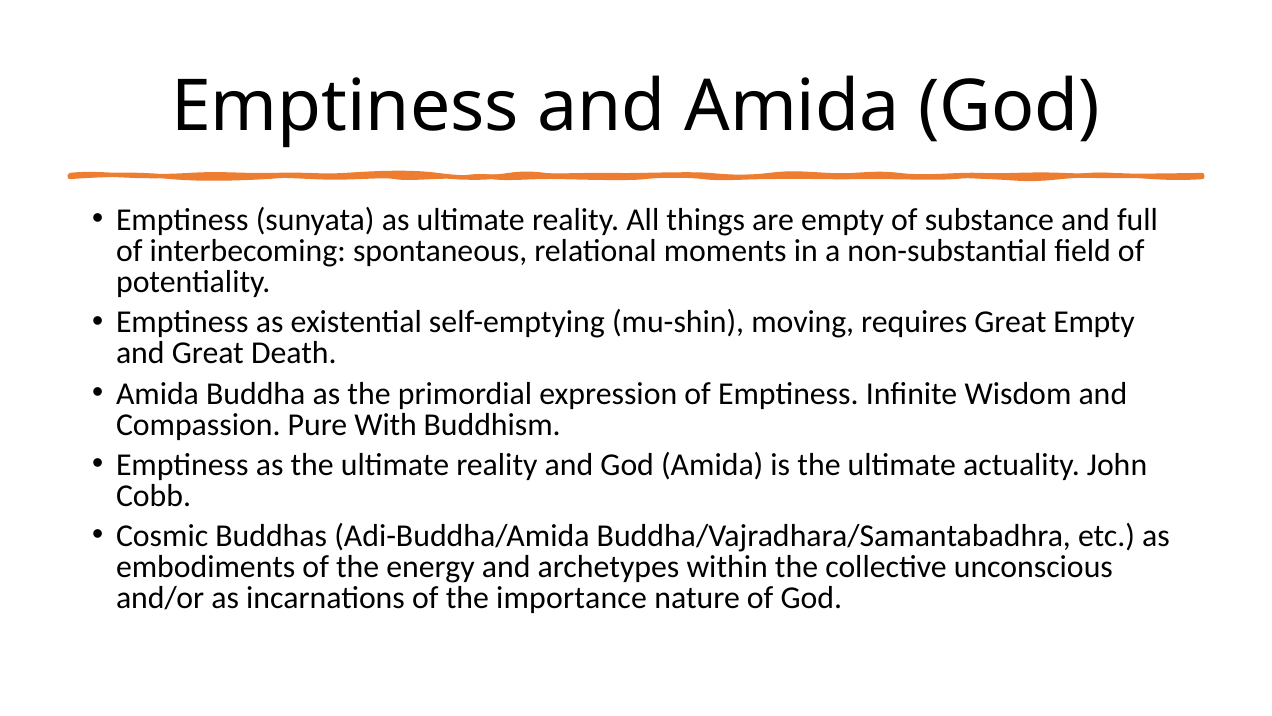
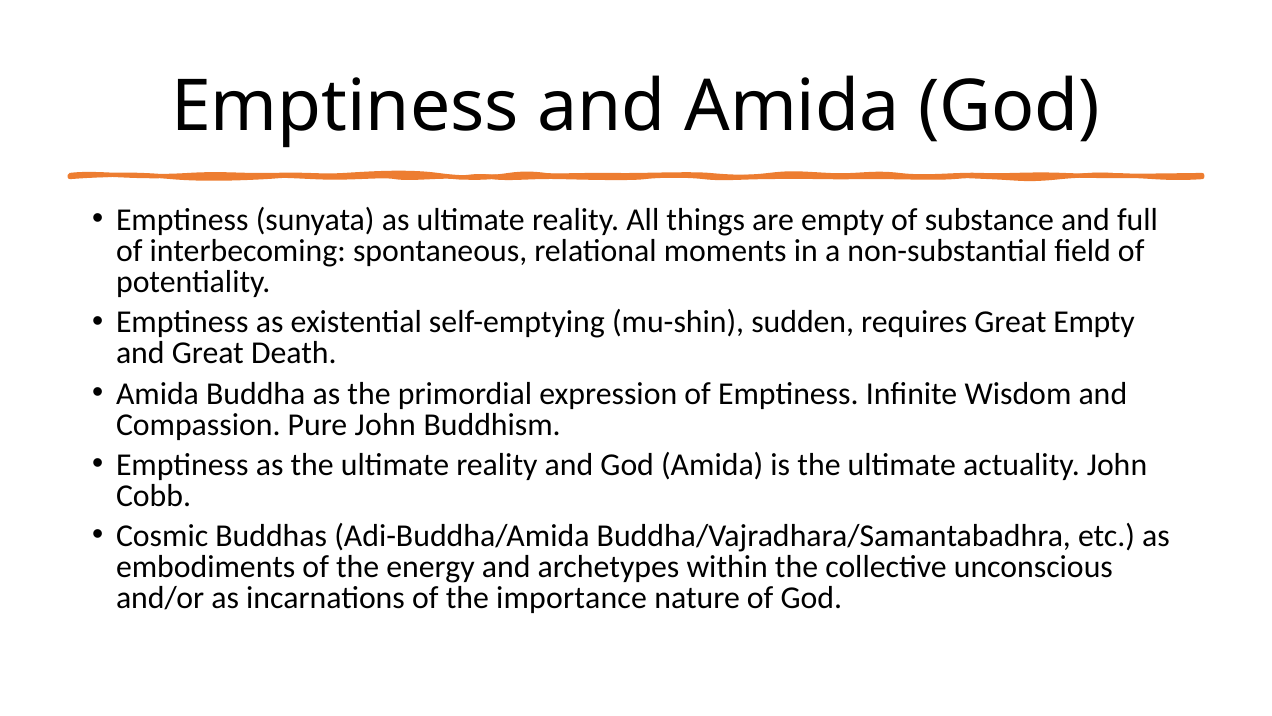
moving: moving -> sudden
Pure With: With -> John
